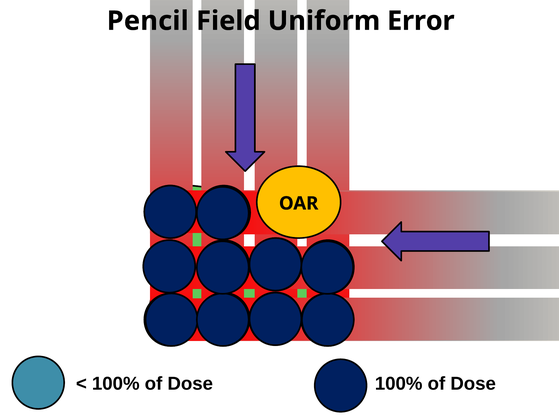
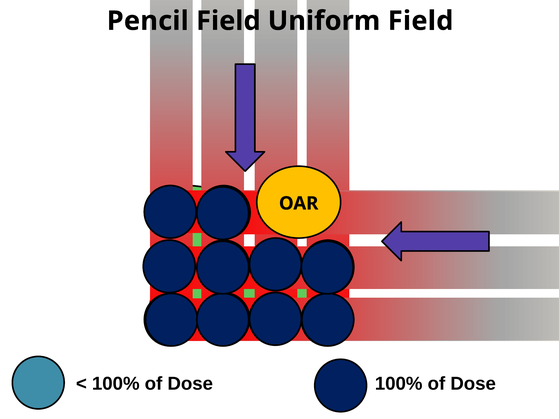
Uniform Error: Error -> Field
